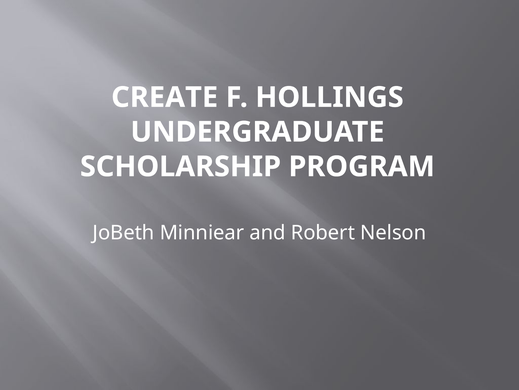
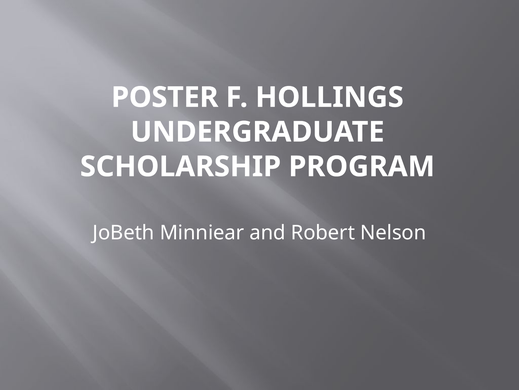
CREATE: CREATE -> POSTER
